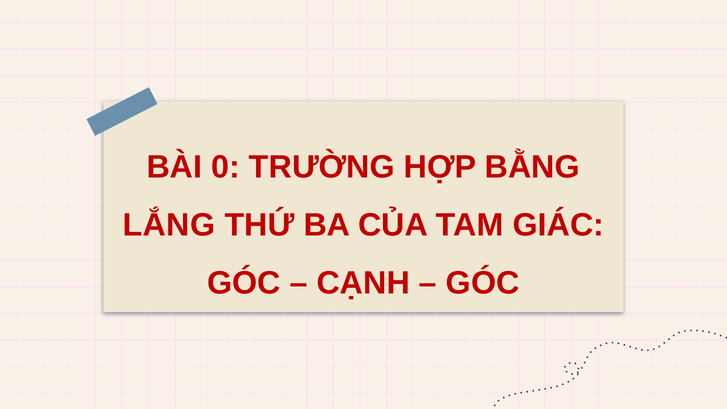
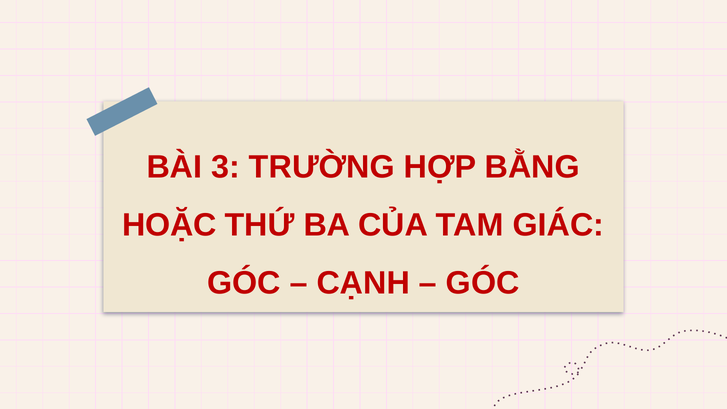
0: 0 -> 3
LẮNG: LẮNG -> HOẶC
